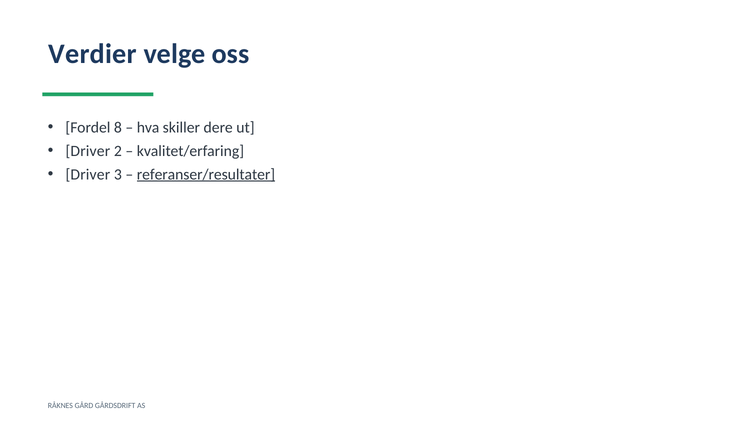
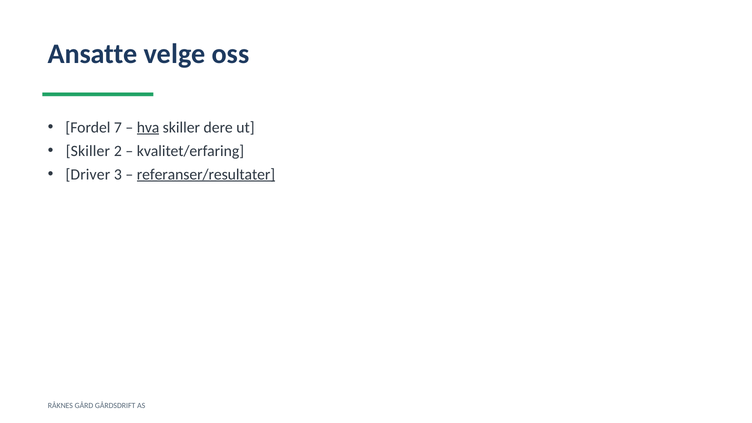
Verdier: Verdier -> Ansatte
8: 8 -> 7
hva underline: none -> present
Driver at (88, 151): Driver -> Skiller
